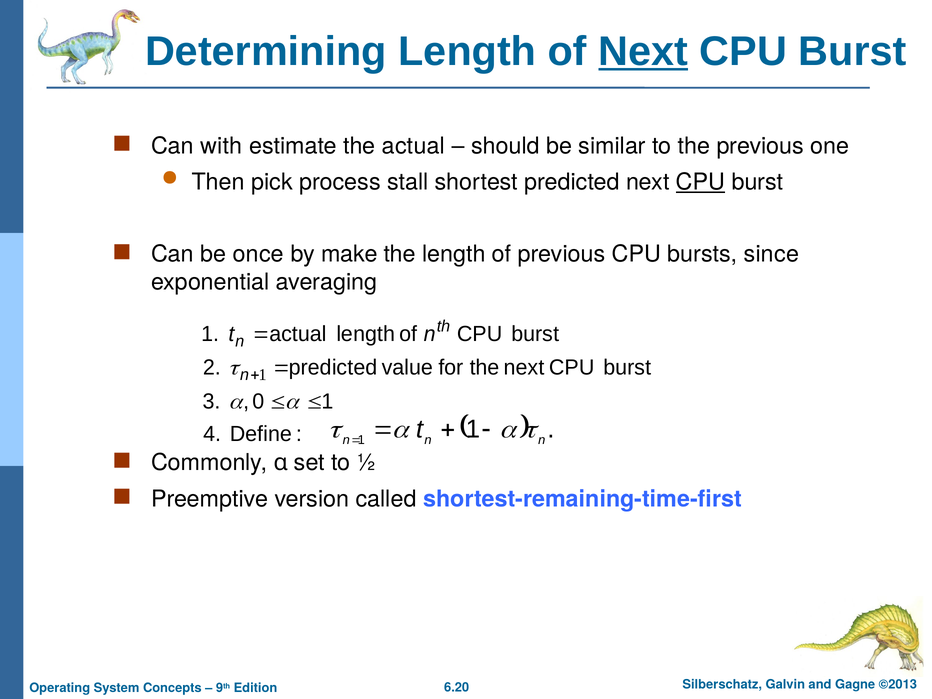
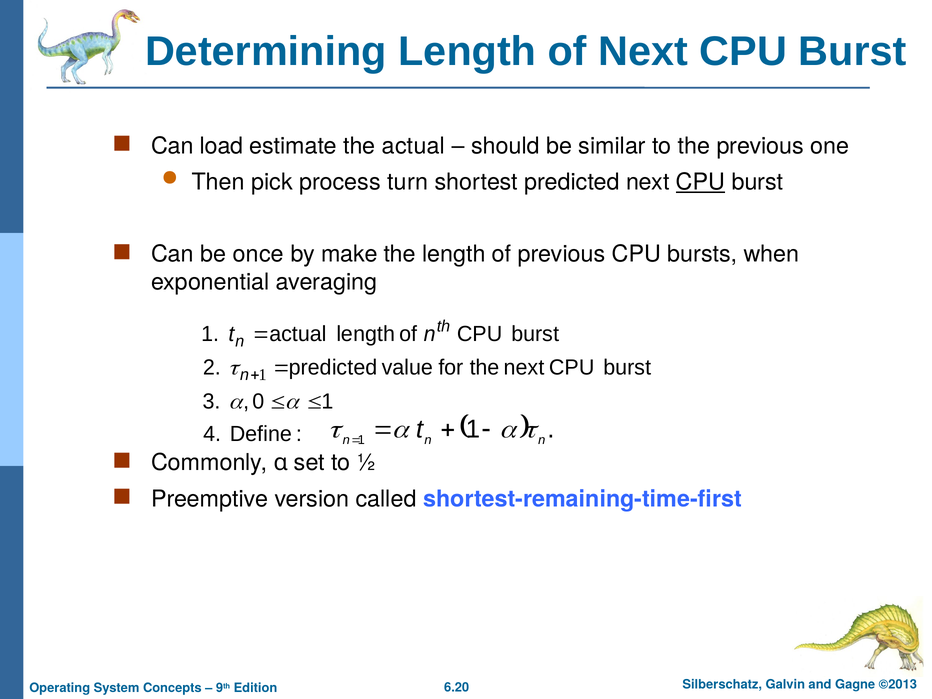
Next at (643, 51) underline: present -> none
with: with -> load
stall: stall -> turn
since: since -> when
